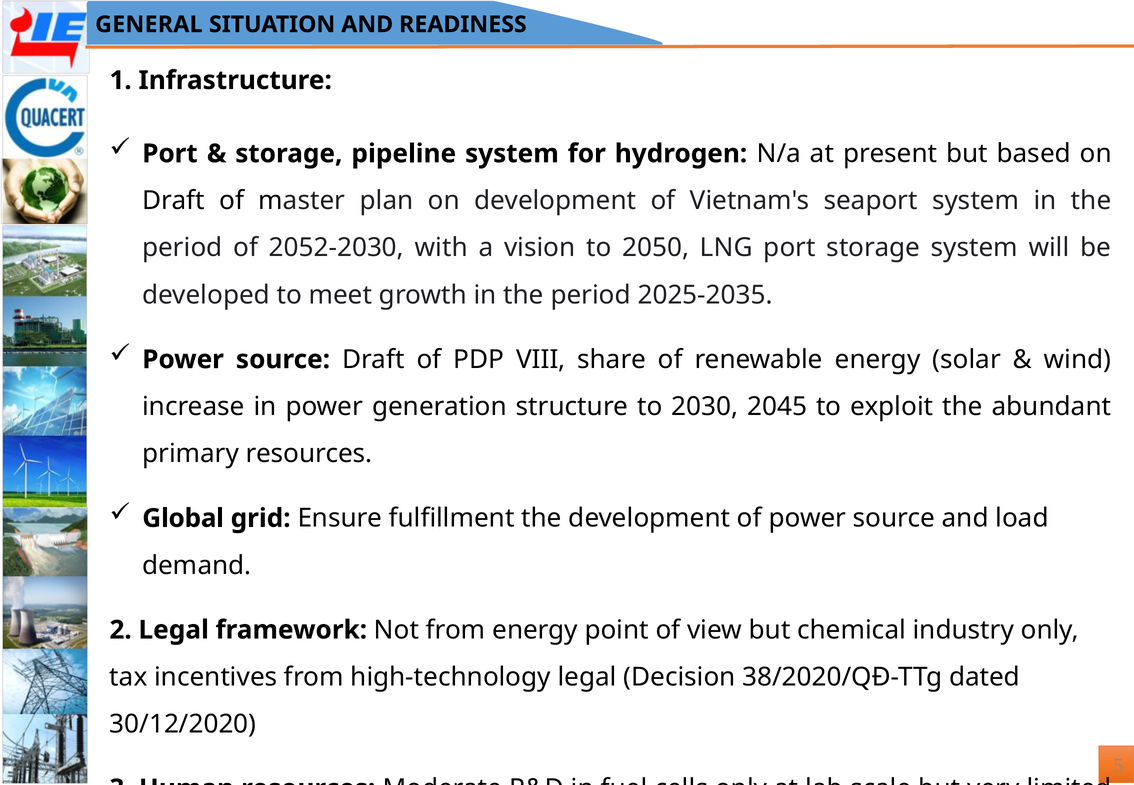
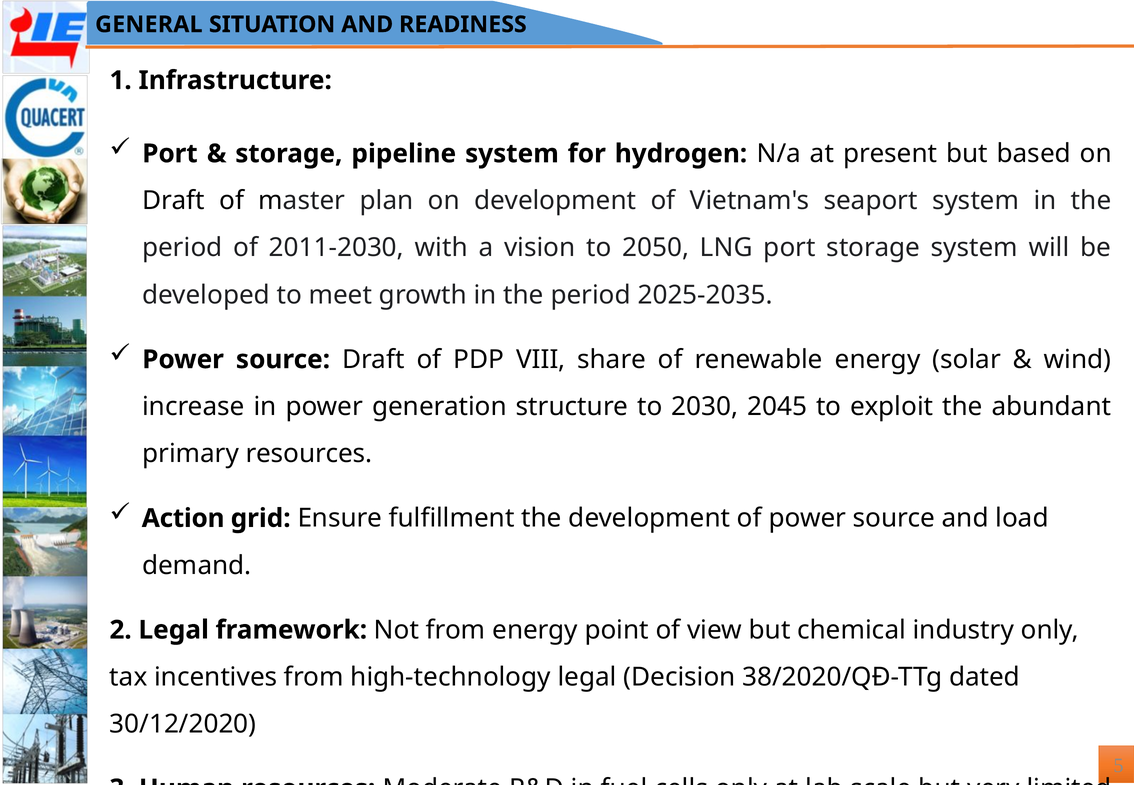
2052-2030: 2052-2030 -> 2011-2030
Global: Global -> Action
